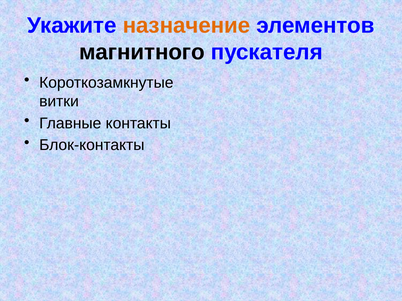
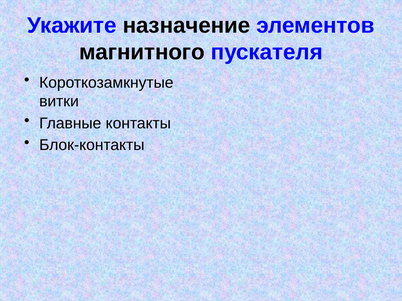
назначение colour: orange -> black
